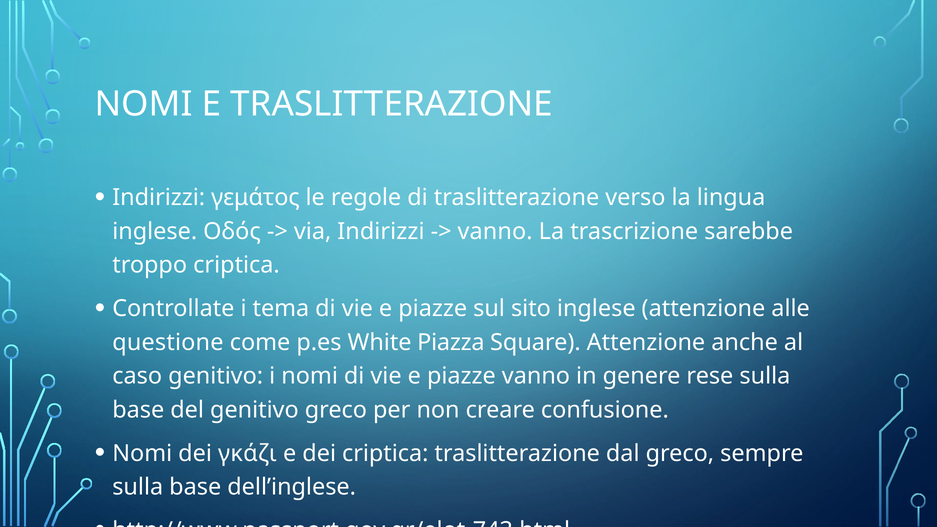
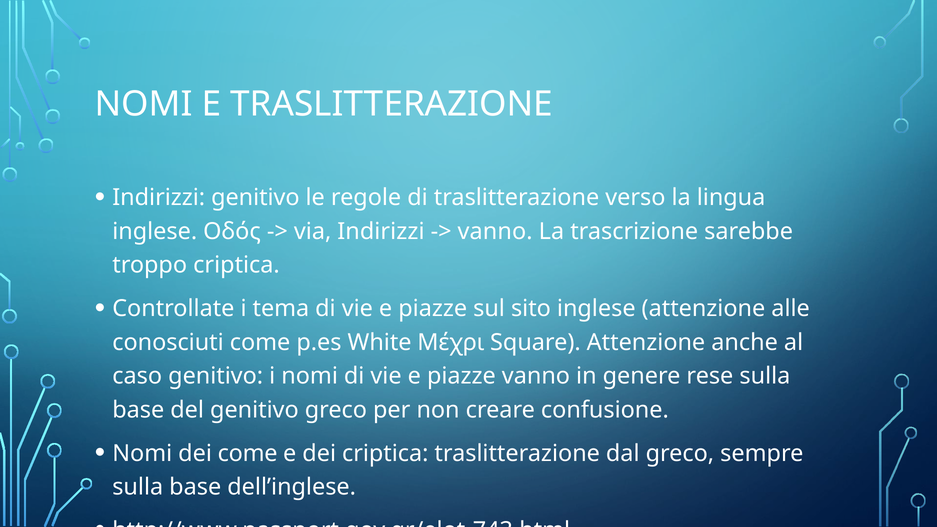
Indirizzi γεμάτος: γεμάτος -> genitivo
questione: questione -> conosciuti
Piazza: Piazza -> Μέχρι
dei γκάζι: γκάζι -> come
